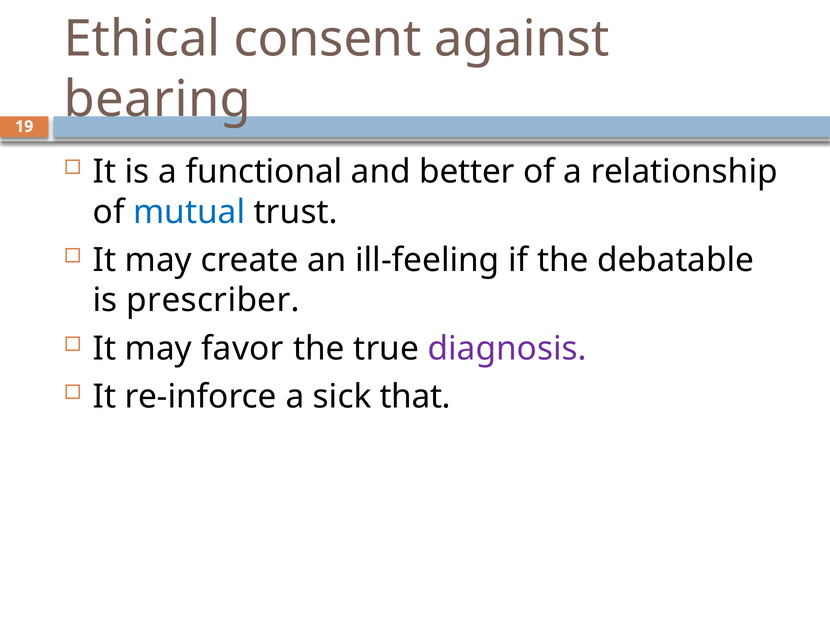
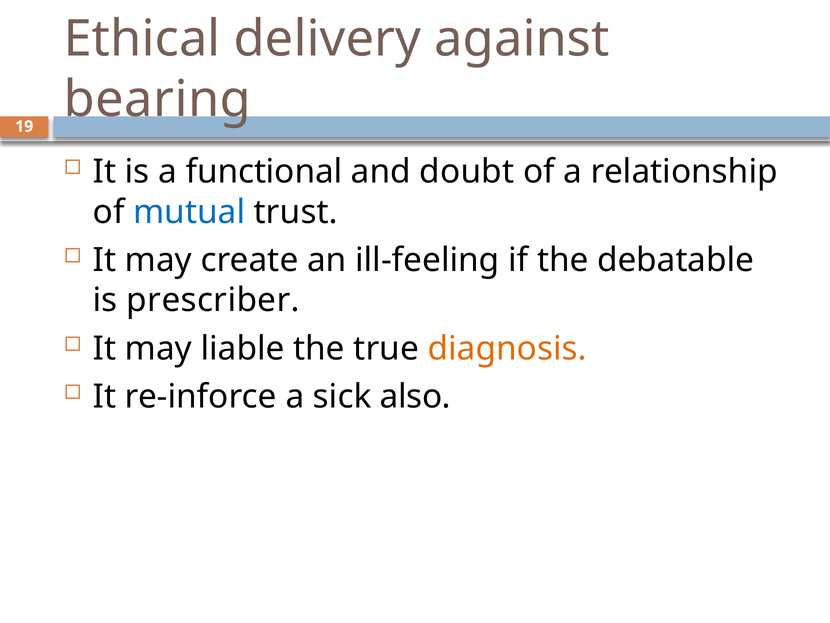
consent: consent -> delivery
better: better -> doubt
favor: favor -> liable
diagnosis colour: purple -> orange
that: that -> also
